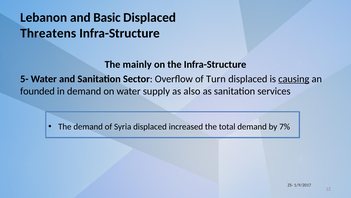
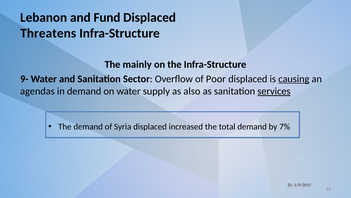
Basic: Basic -> Fund
5-: 5- -> 9-
Turn: Turn -> Poor
founded: founded -> agendas
services underline: none -> present
